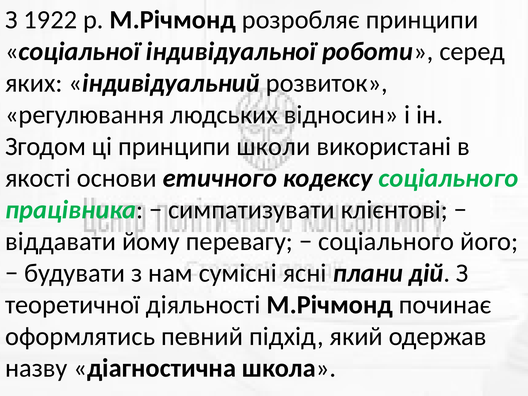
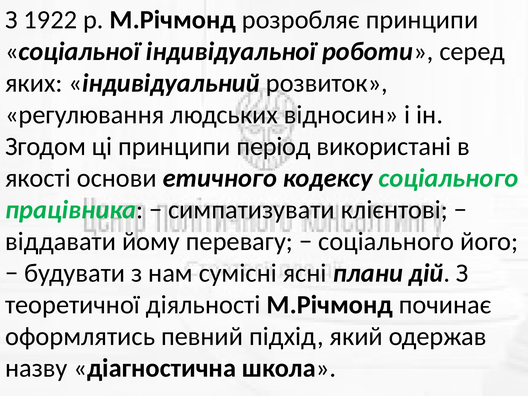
школи: школи -> період
